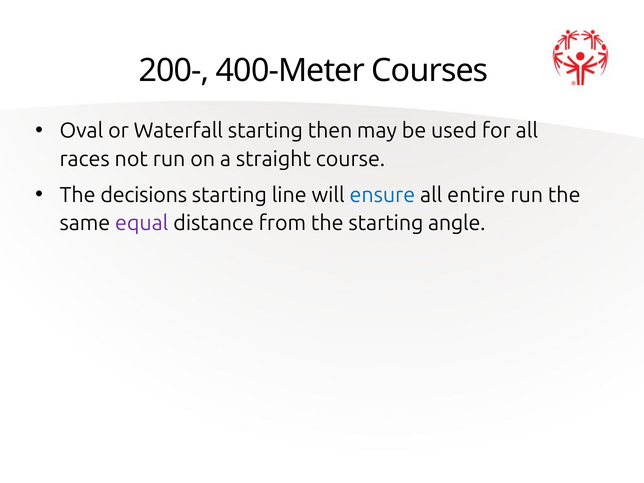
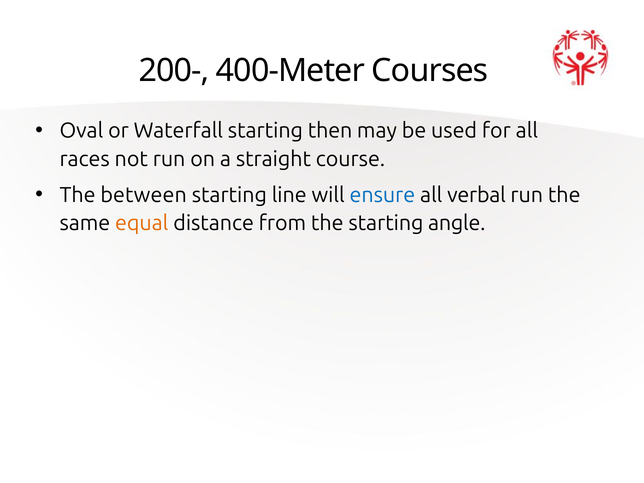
decisions: decisions -> between
entire: entire -> verbal
equal colour: purple -> orange
